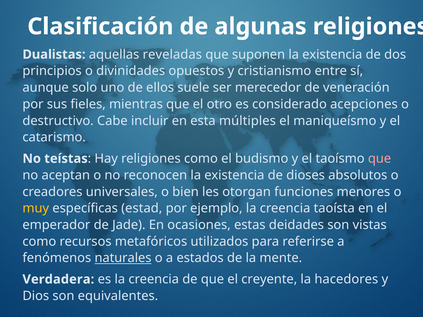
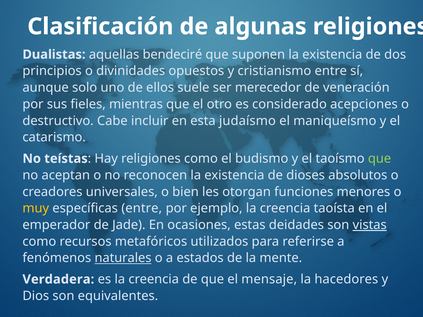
reveladas: reveladas -> bendeciré
múltiples: múltiples -> judaísmo
que at (380, 159) colour: pink -> light green
específicas estad: estad -> entre
vistas underline: none -> present
creyente: creyente -> mensaje
